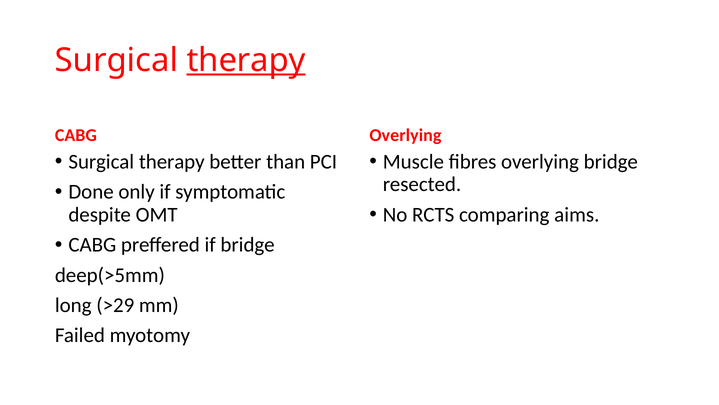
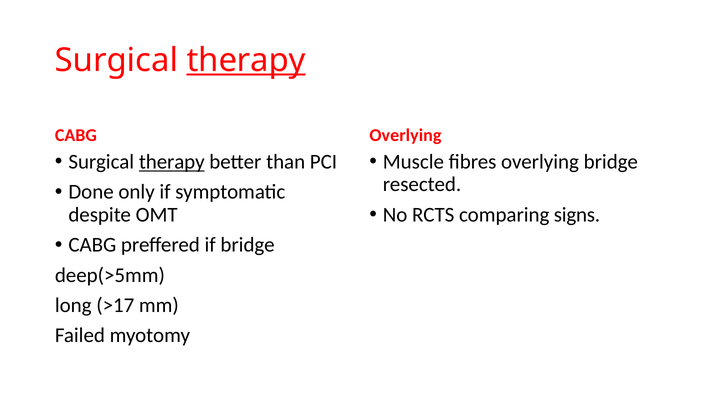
therapy at (172, 162) underline: none -> present
aims: aims -> signs
>29: >29 -> >17
